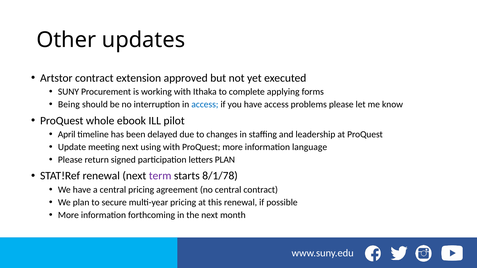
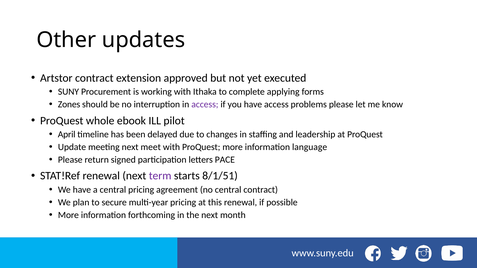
Being: Being -> Zones
access at (205, 104) colour: blue -> purple
using: using -> meet
letters PLAN: PLAN -> PACE
8/1/78: 8/1/78 -> 8/1/51
